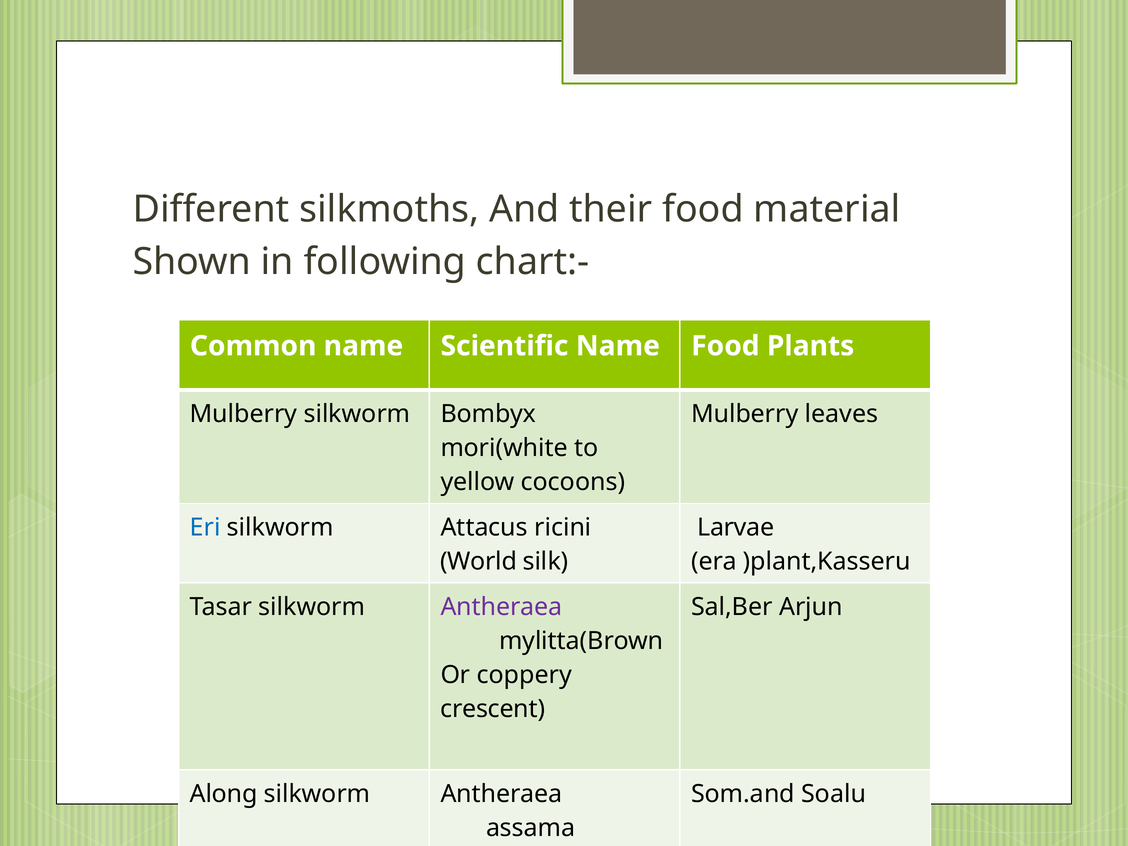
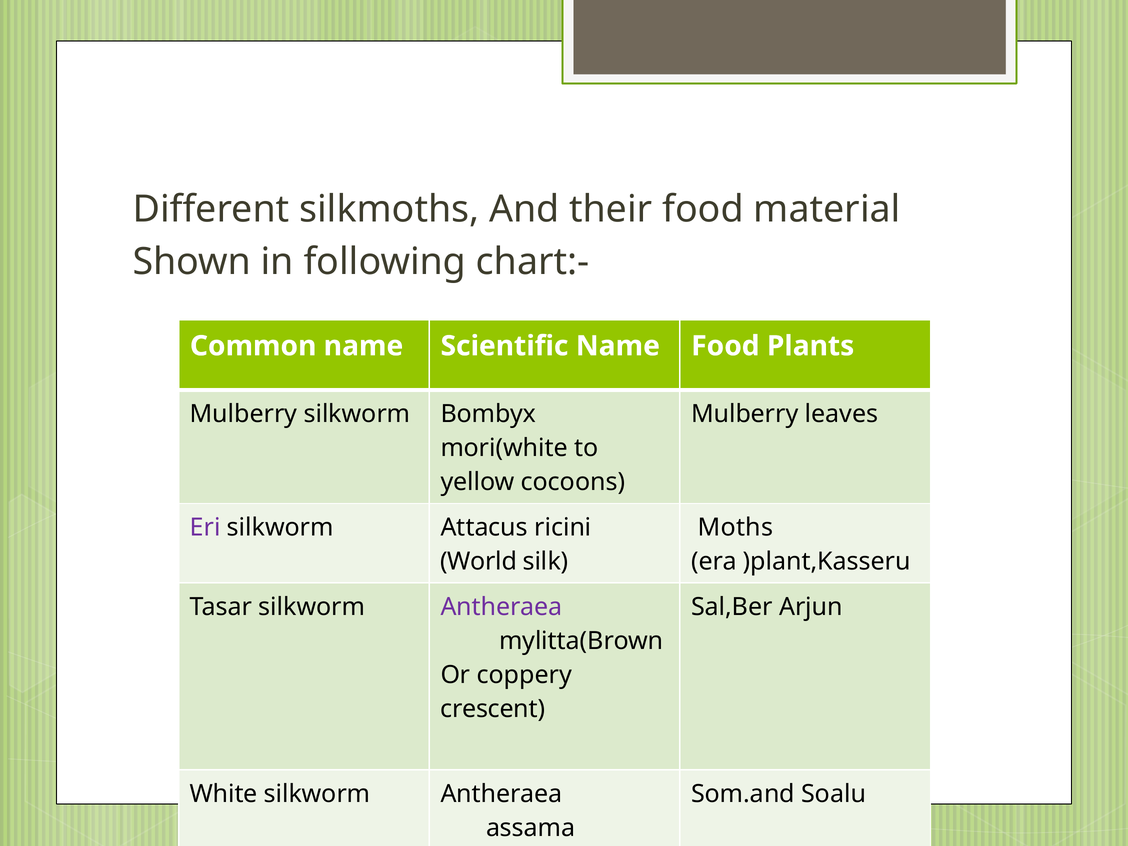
Eri colour: blue -> purple
Larvae: Larvae -> Moths
Along: Along -> White
